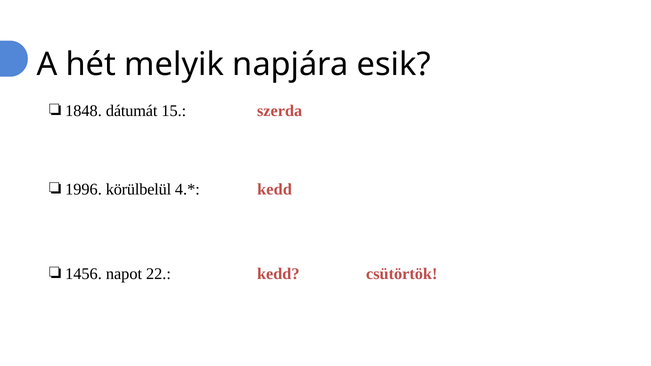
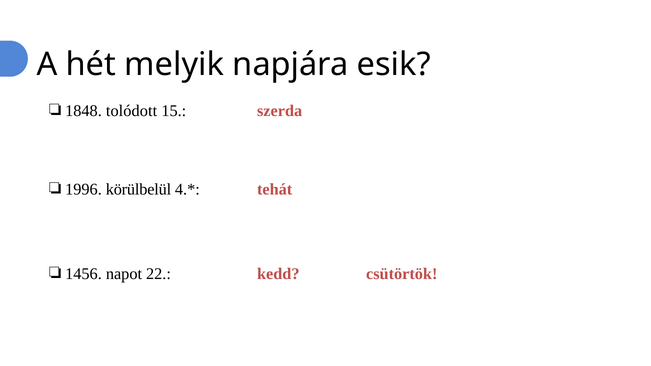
dátumát: dátumát -> tolódott
kedd at (275, 189): kedd -> tehát
